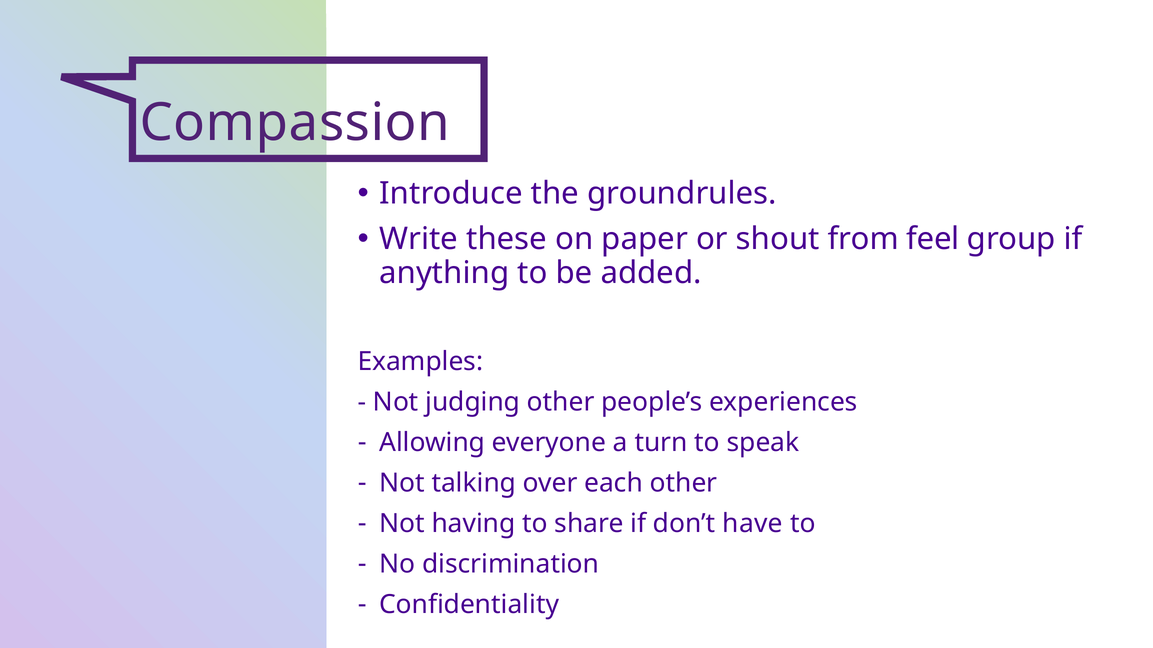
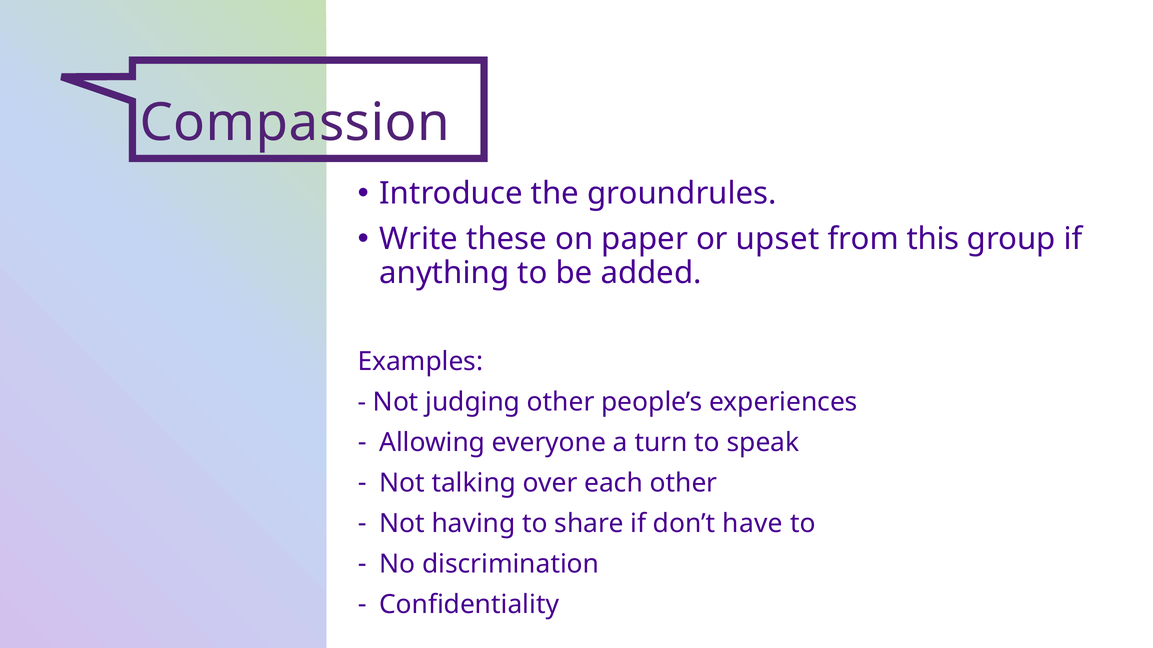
shout: shout -> upset
feel: feel -> this
